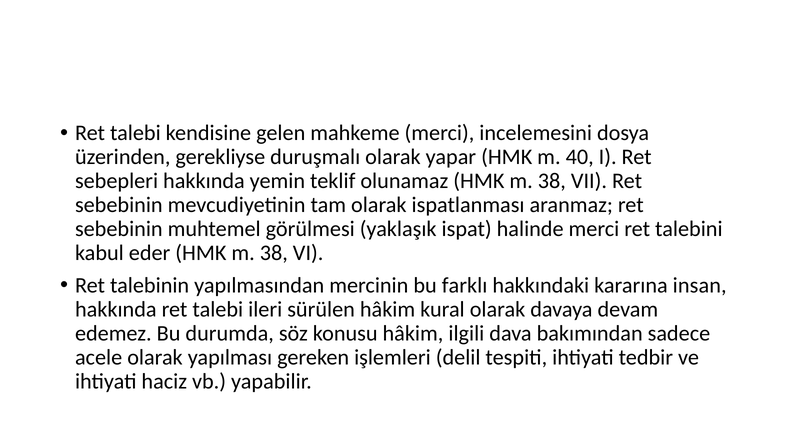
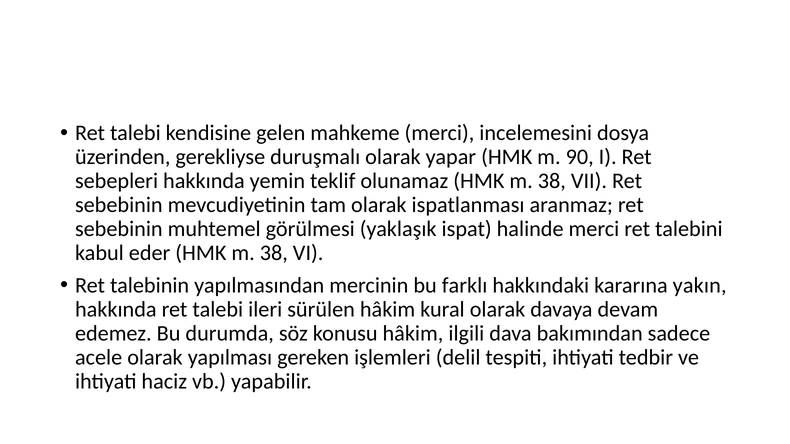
40: 40 -> 90
insan: insan -> yakın
